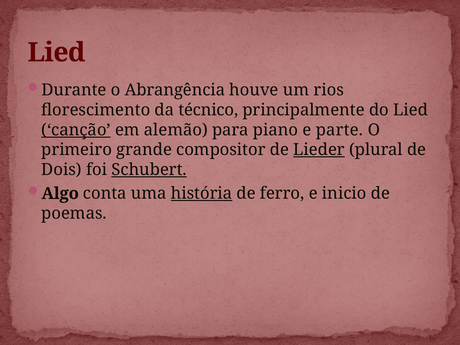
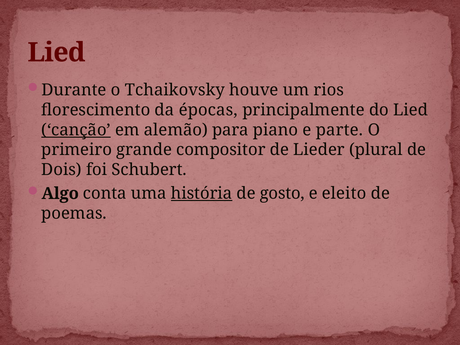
Abrangência: Abrangência -> Tchaikovsky
técnico: técnico -> épocas
Lieder underline: present -> none
Schubert underline: present -> none
ferro: ferro -> gosto
inicio: inicio -> eleito
